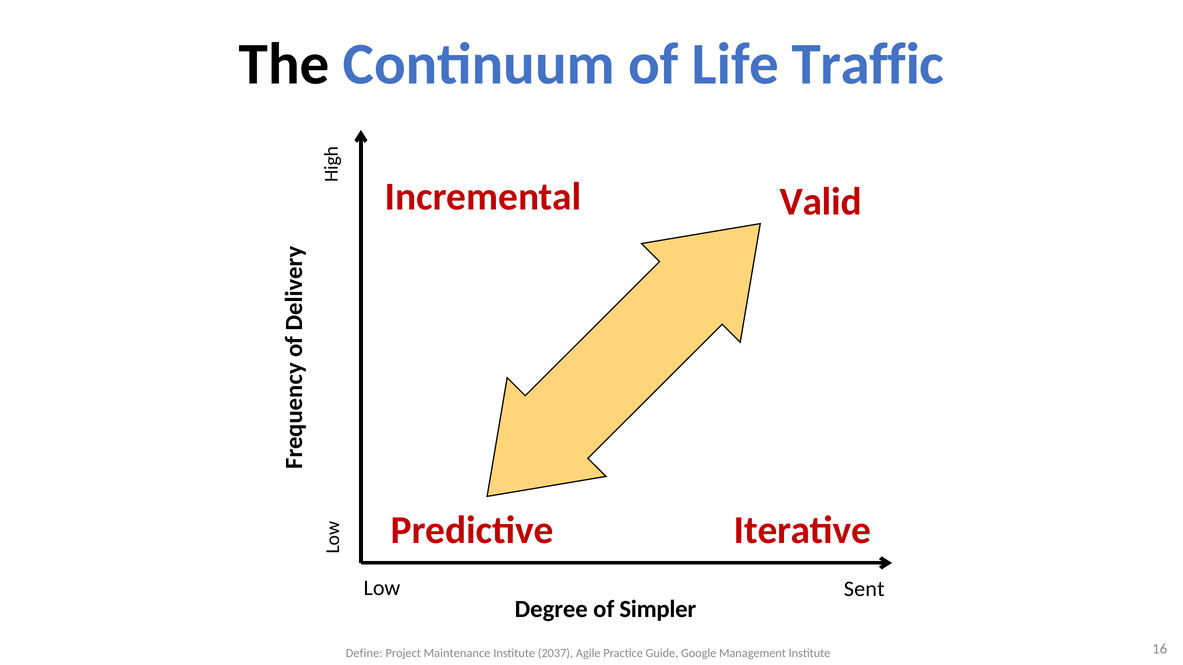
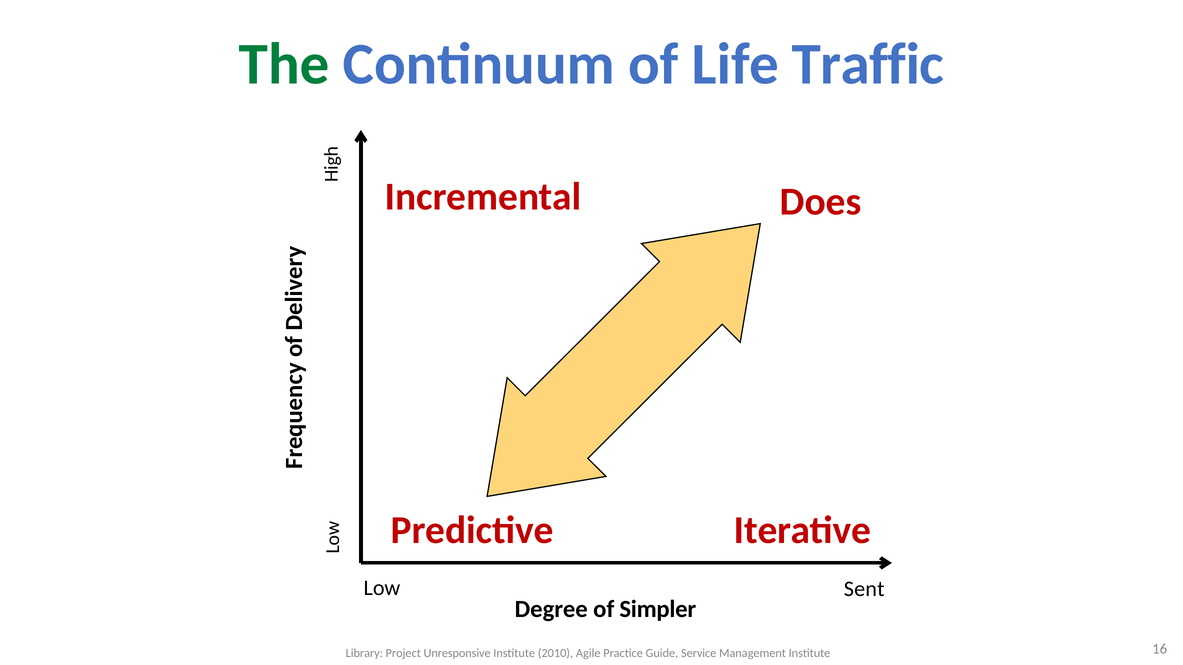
The colour: black -> green
Valid: Valid -> Does
Define: Define -> Library
Maintenance: Maintenance -> Unresponsive
2037: 2037 -> 2010
Google: Google -> Service
